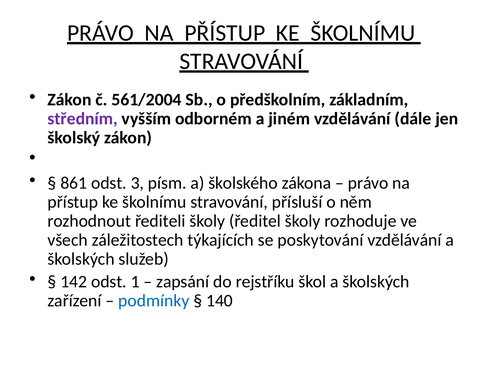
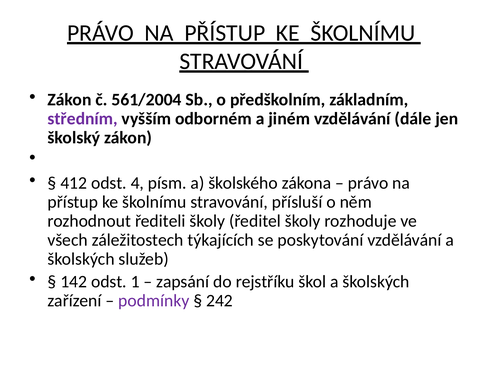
861: 861 -> 412
3: 3 -> 4
podmínky colour: blue -> purple
140: 140 -> 242
